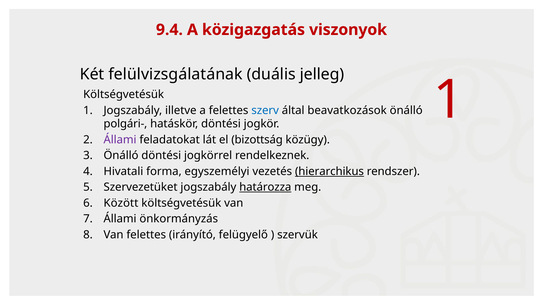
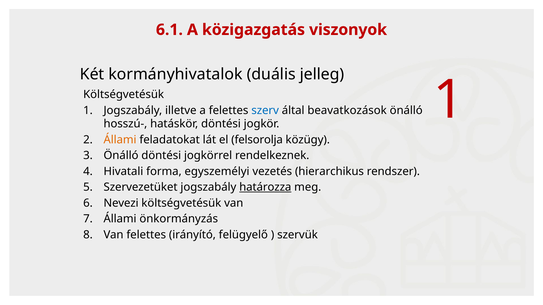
9.4: 9.4 -> 6.1
felülvizsgálatának: felülvizsgálatának -> kormányhivatalok
polgári-: polgári- -> hosszú-
Állami at (120, 140) colour: purple -> orange
bizottság: bizottság -> felsorolja
hierarchikus underline: present -> none
Között: Között -> Nevezi
